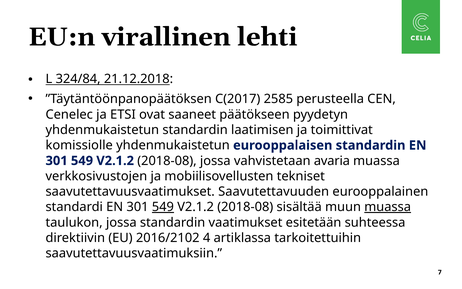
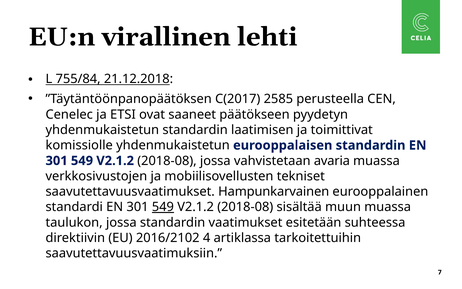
324/84: 324/84 -> 755/84
Saavutettavuuden: Saavutettavuuden -> Hampunkarvainen
muassa at (388, 207) underline: present -> none
